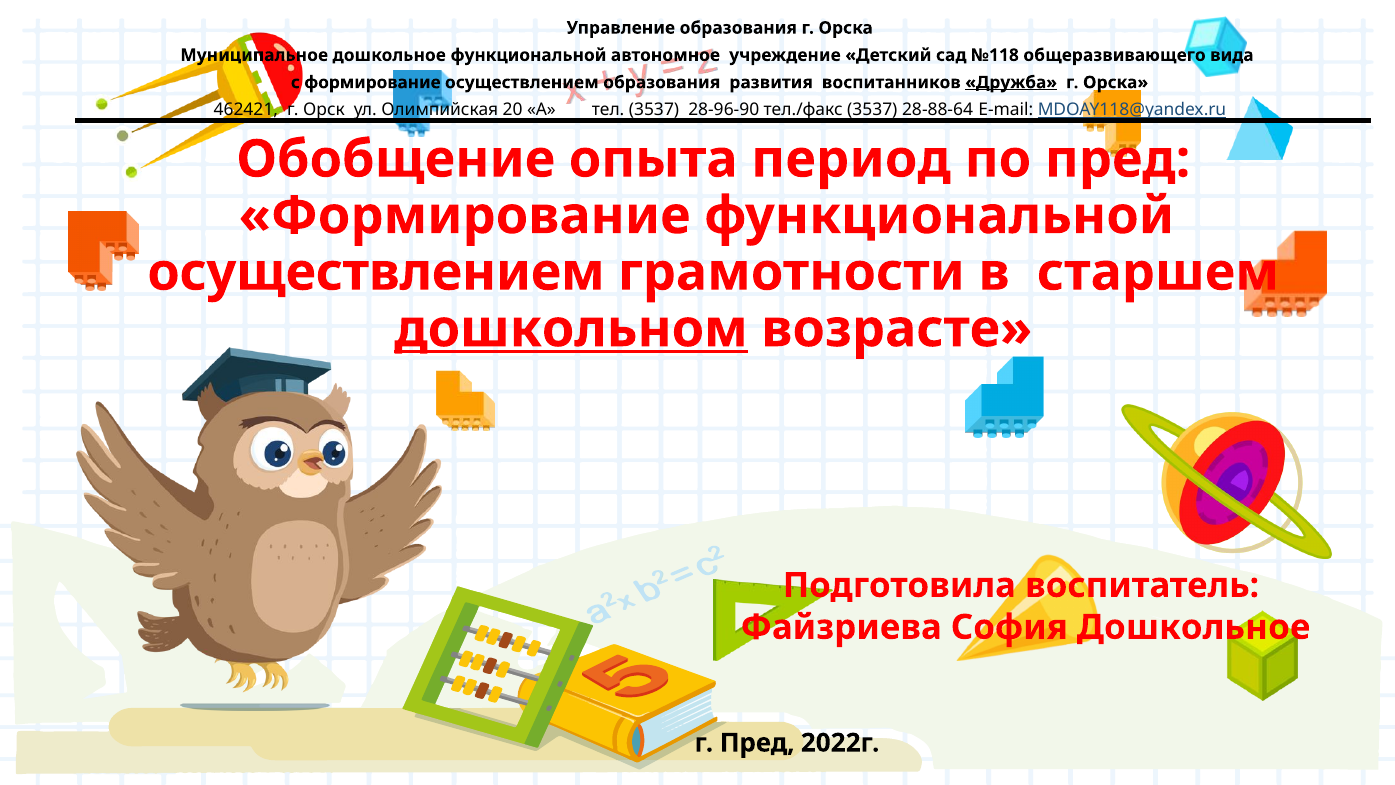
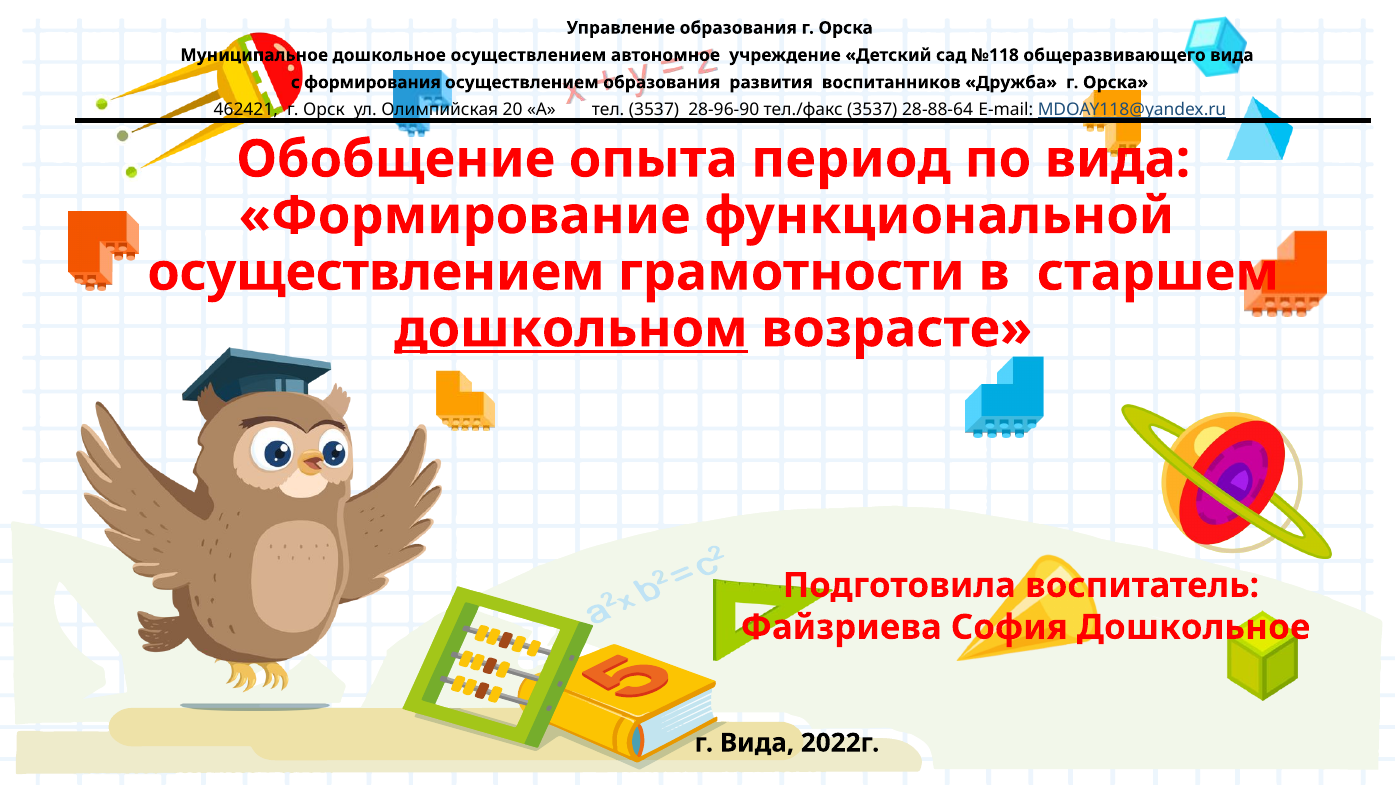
дошкольное функциональной: функциональной -> осуществлением
с формирование: формирование -> формирования
Дружба underline: present -> none
по пред: пред -> вида
г Пред: Пред -> Вида
